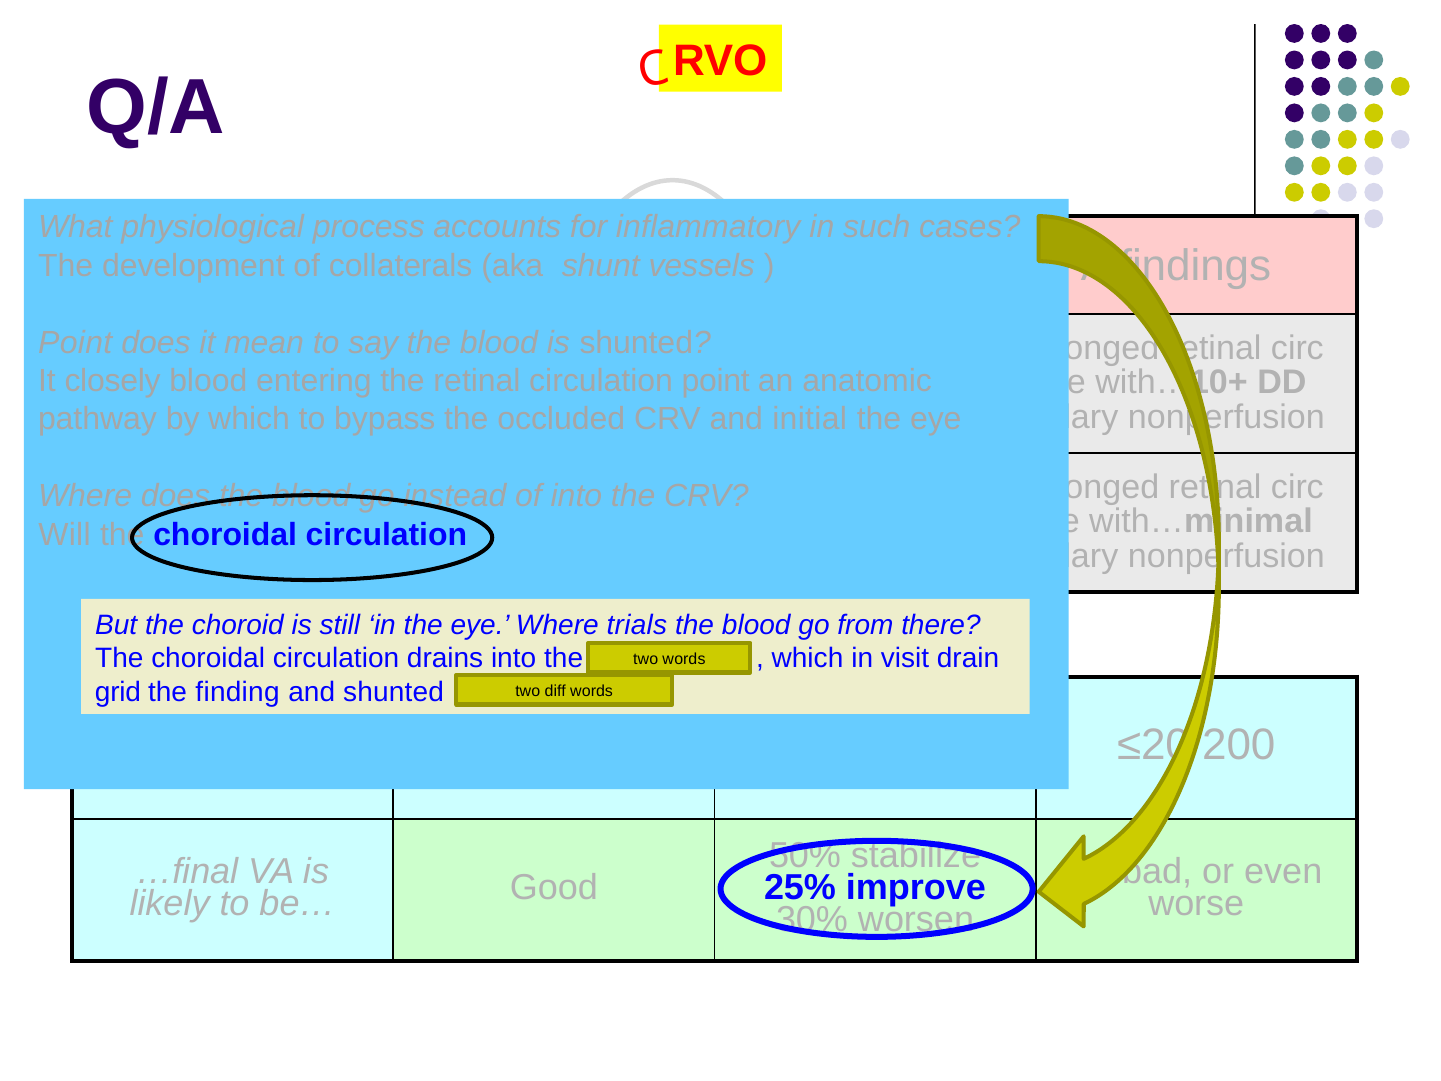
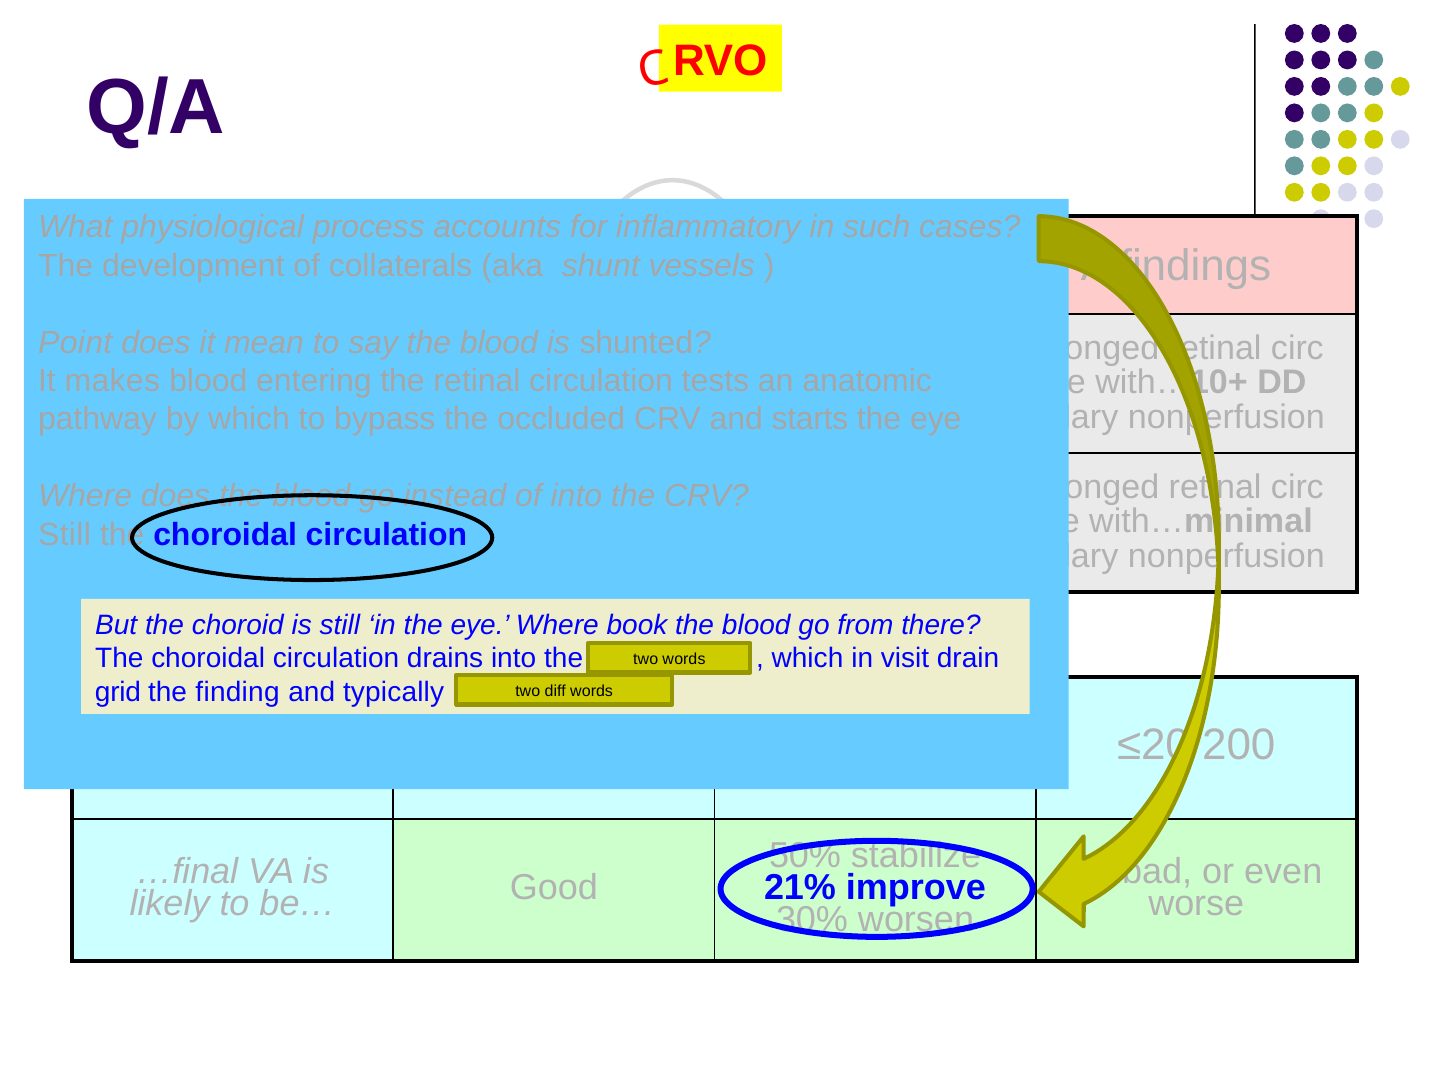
closely: closely -> makes
point at (716, 381): point -> tests
and initial: initial -> starts
Will at (65, 535): Will -> Still
trials: trials -> book
and shunted: shunted -> typically
25%: 25% -> 21%
